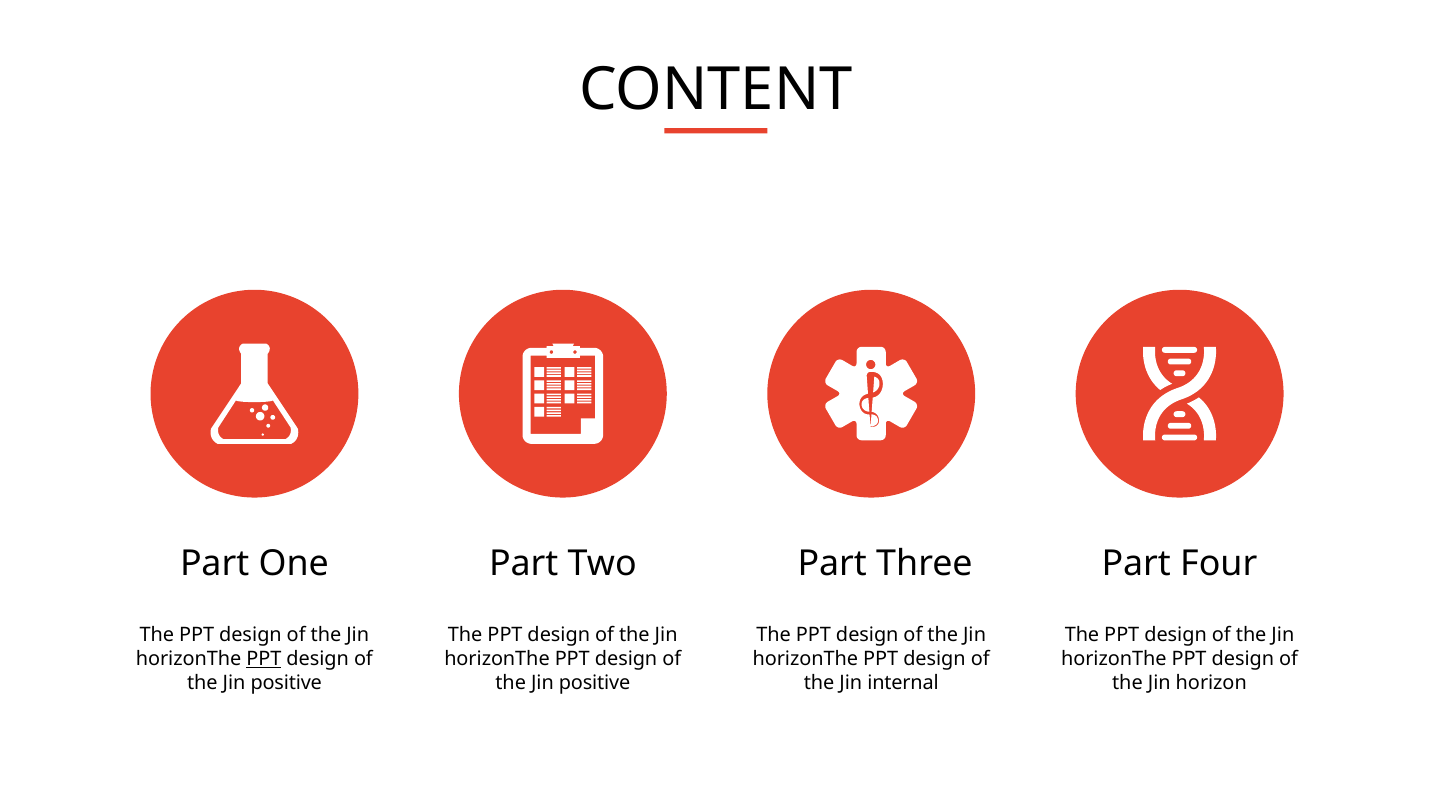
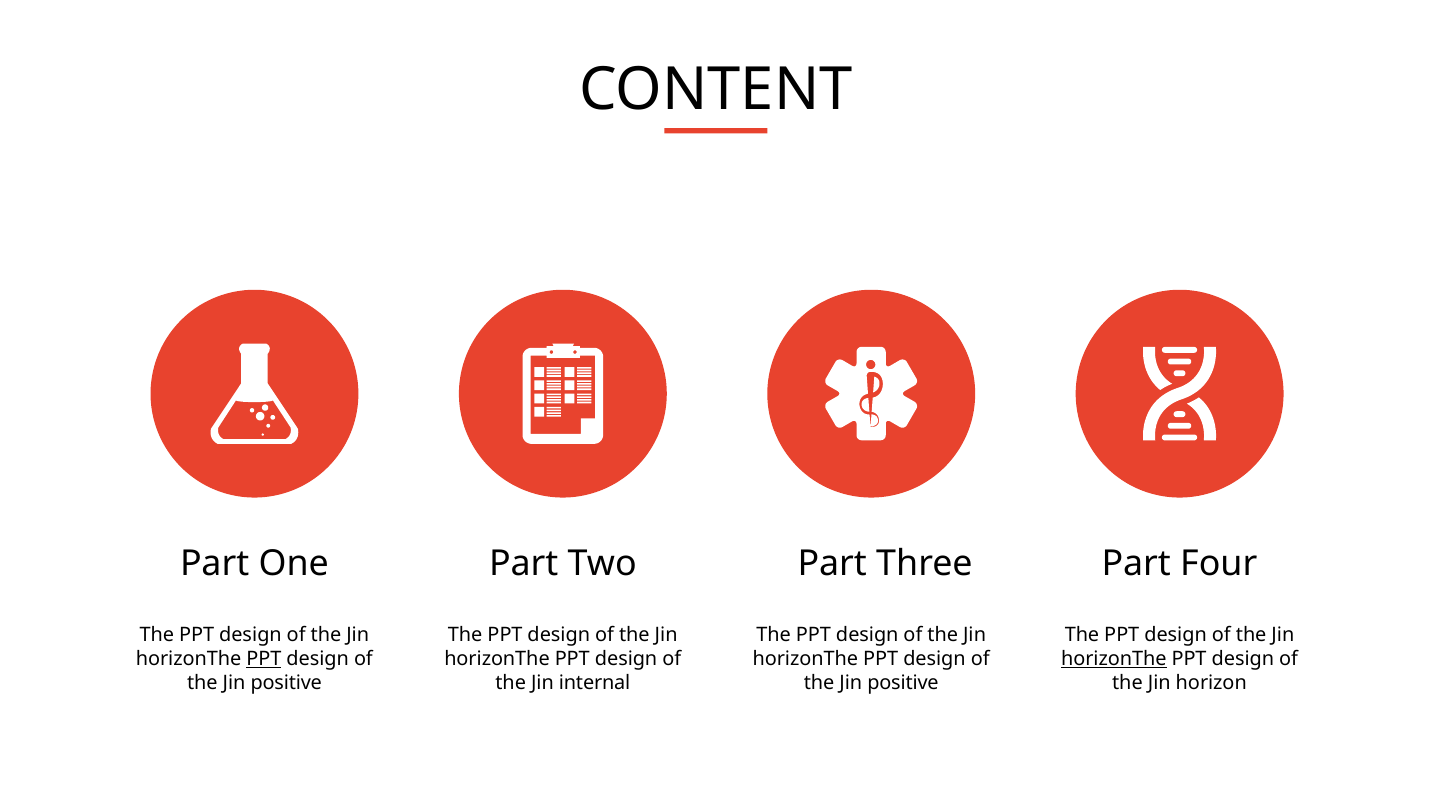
horizonThe at (1114, 659) underline: none -> present
positive at (595, 683): positive -> internal
internal at (903, 683): internal -> positive
